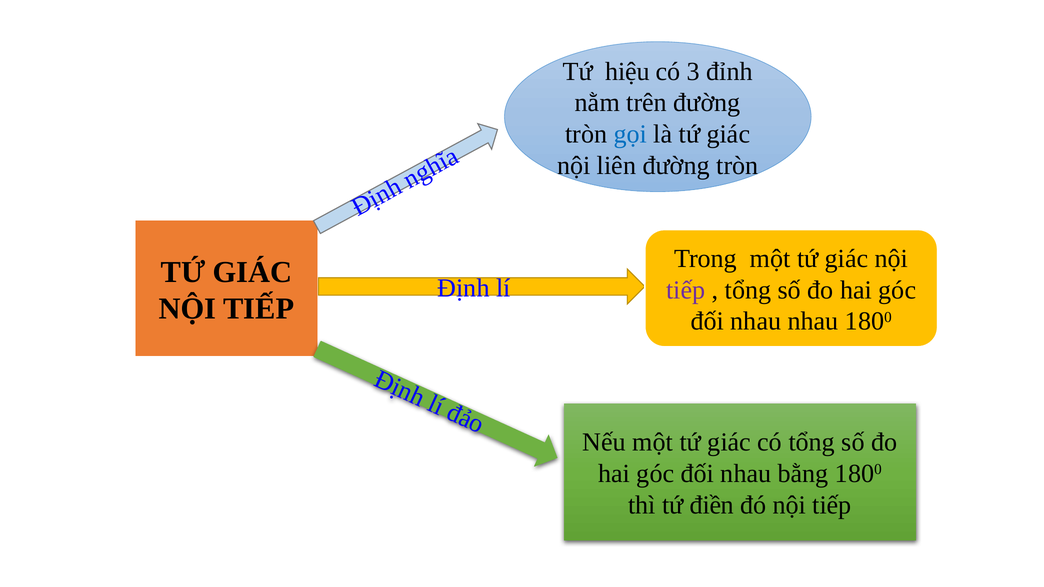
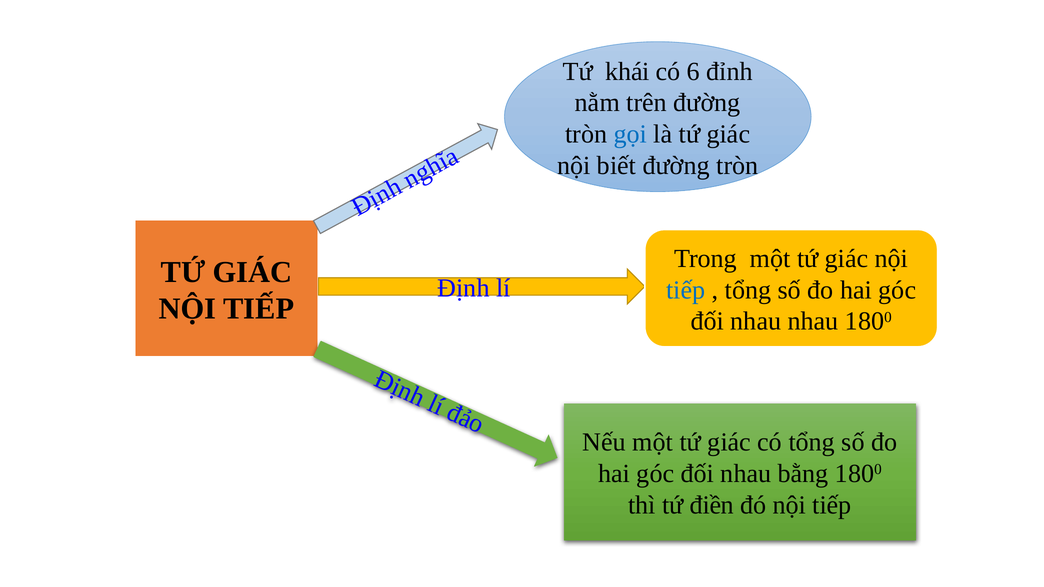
hiệu: hiệu -> khái
3: 3 -> 6
liên: liên -> biết
tiếp at (686, 290) colour: purple -> blue
